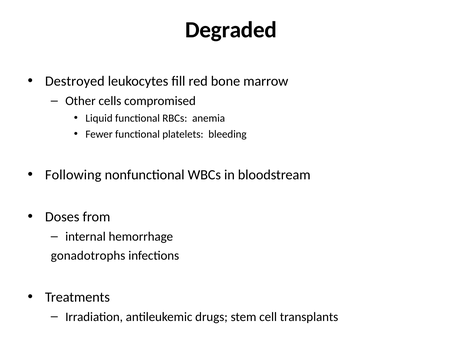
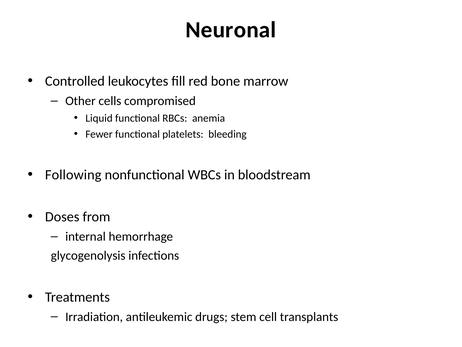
Degraded: Degraded -> Neuronal
Destroyed: Destroyed -> Controlled
gonadotrophs: gonadotrophs -> glycogenolysis
